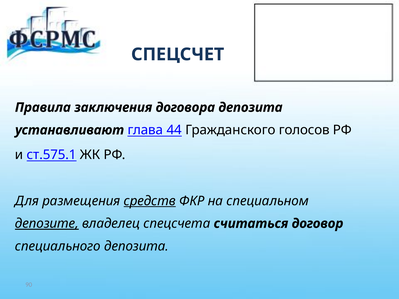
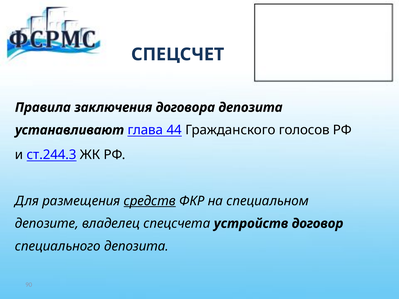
ст.575.1: ст.575.1 -> ст.244.3
депозите underline: present -> none
считаться: считаться -> устройств
